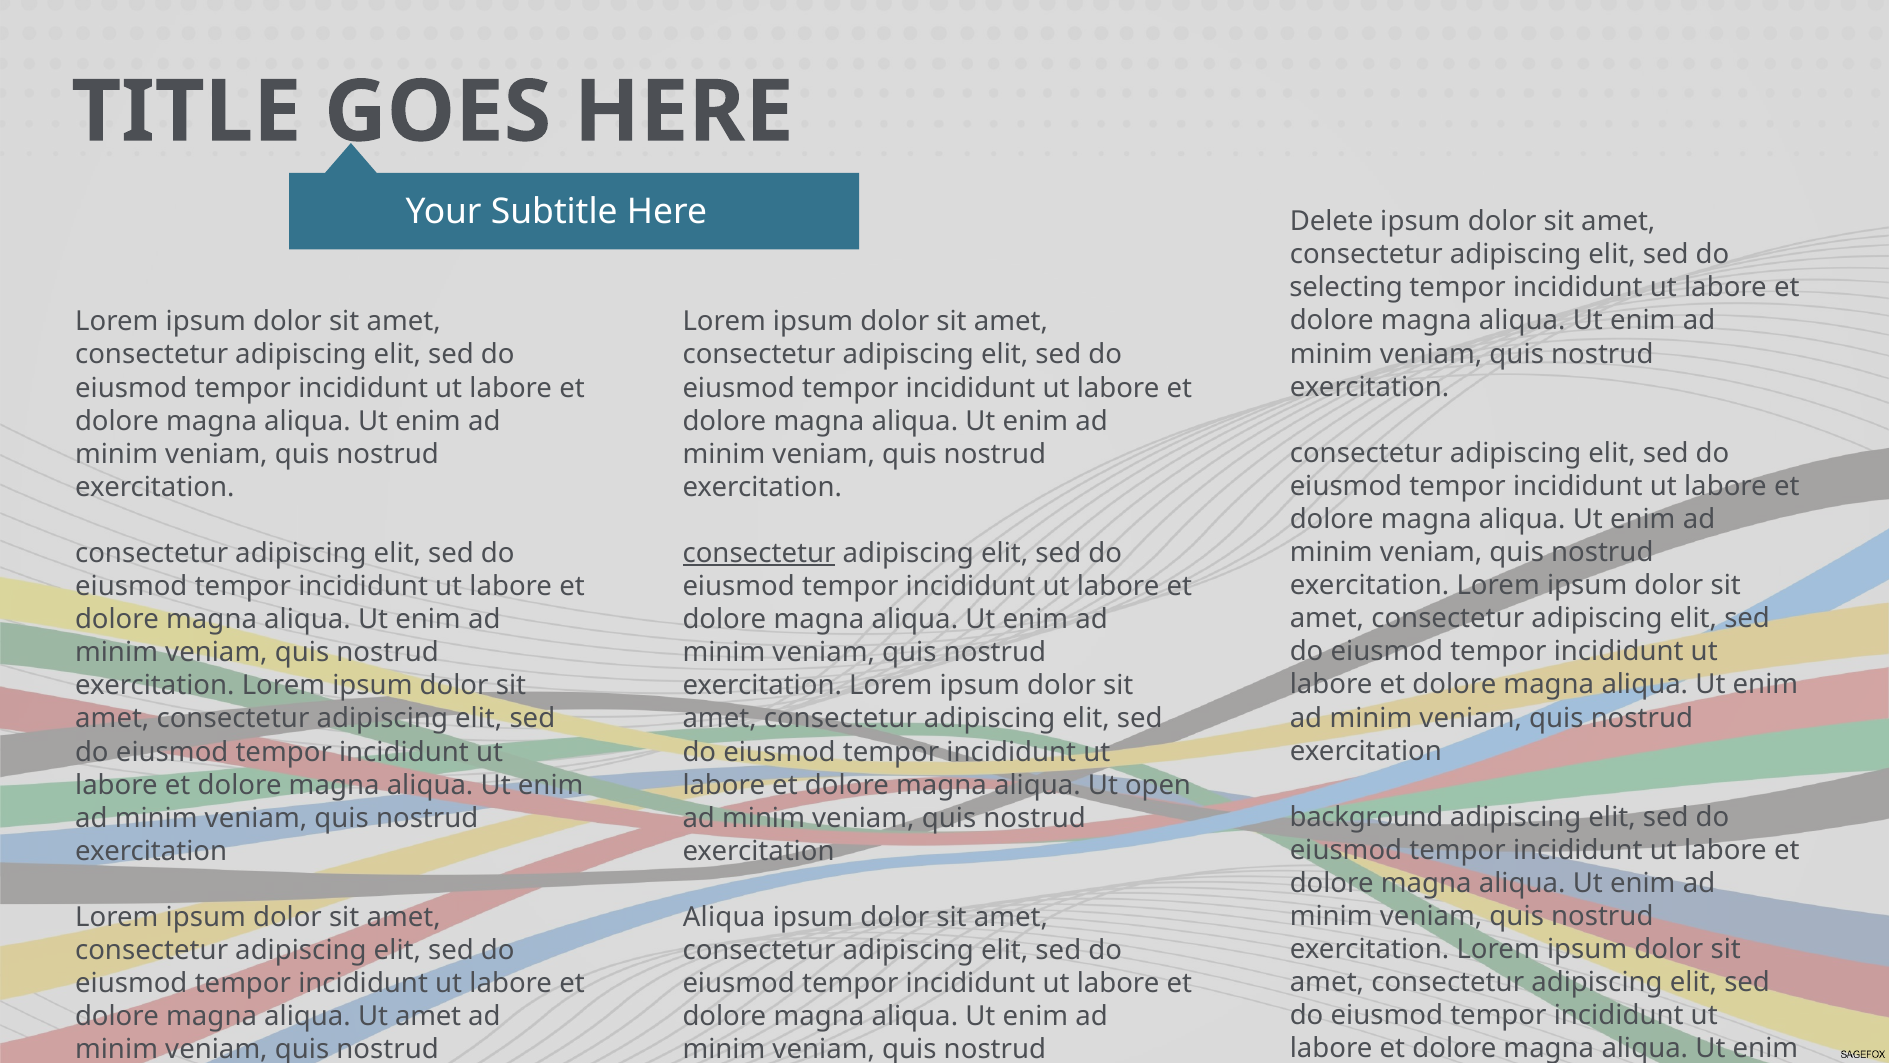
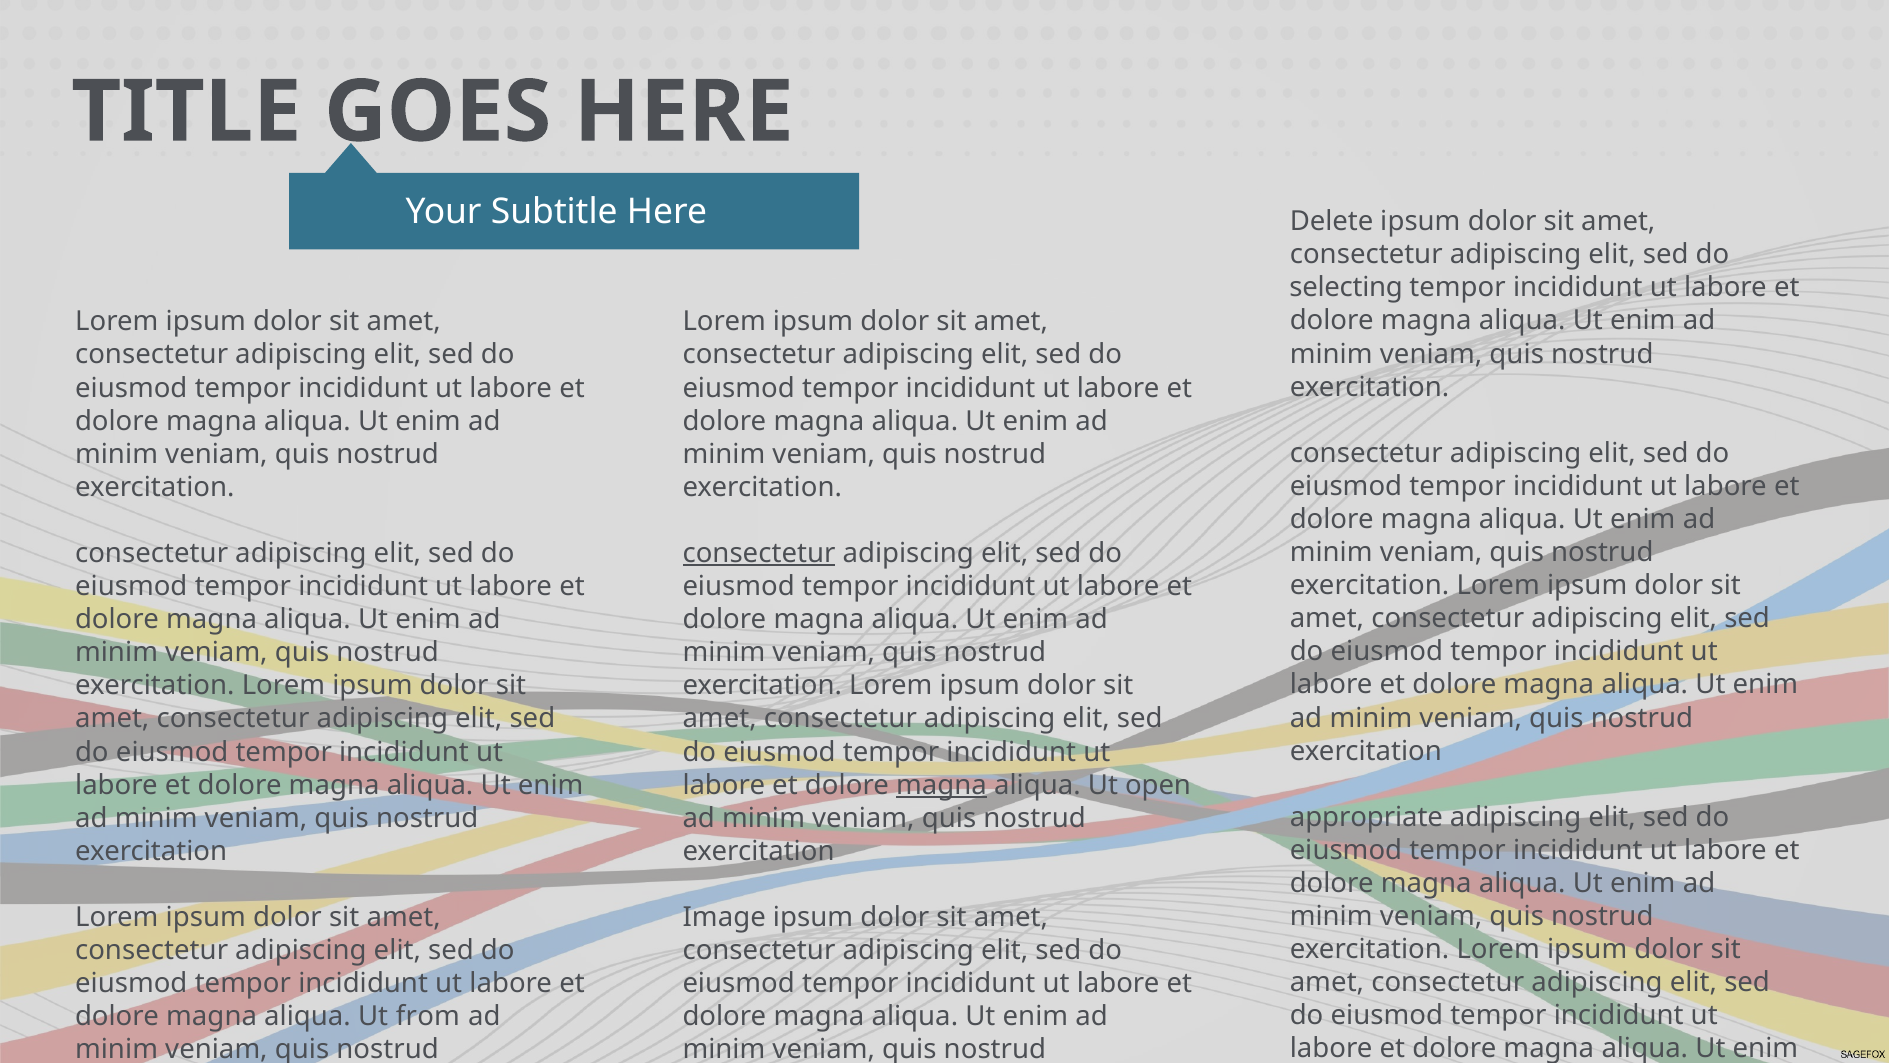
magna at (941, 785) underline: none -> present
background: background -> appropriate
Aliqua at (724, 917): Aliqua -> Image
Ut amet: amet -> from
